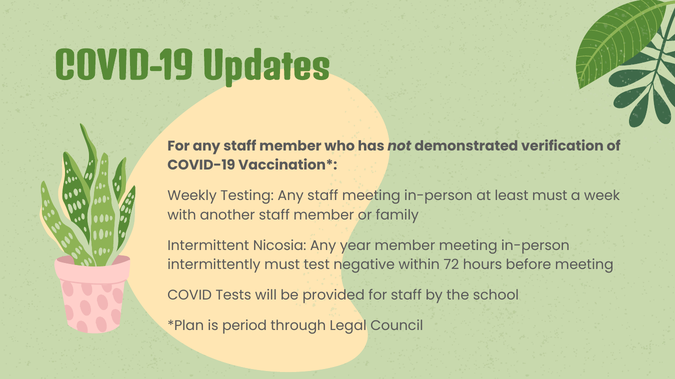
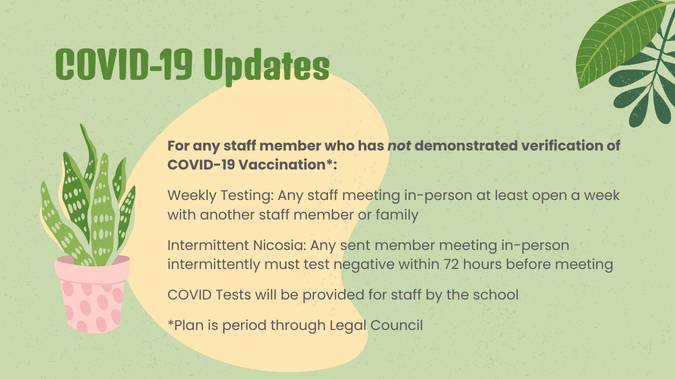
least must: must -> open
year: year -> sent
